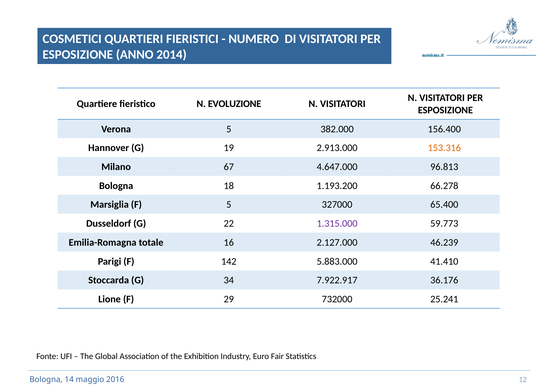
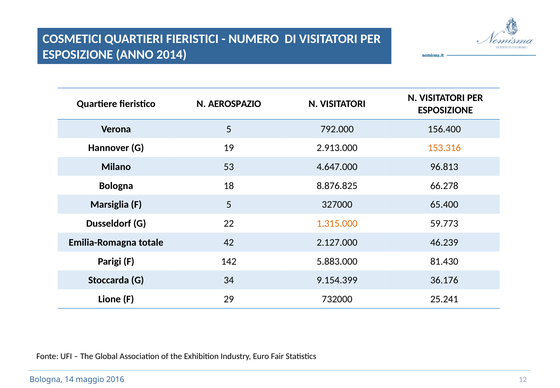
EVOLUZIONE: EVOLUZIONE -> AEROSPAZIO
382.000: 382.000 -> 792.000
67: 67 -> 53
1.193.200: 1.193.200 -> 8.876.825
1.315.000 colour: purple -> orange
16: 16 -> 42
41.410: 41.410 -> 81.430
7.922.917: 7.922.917 -> 9.154.399
